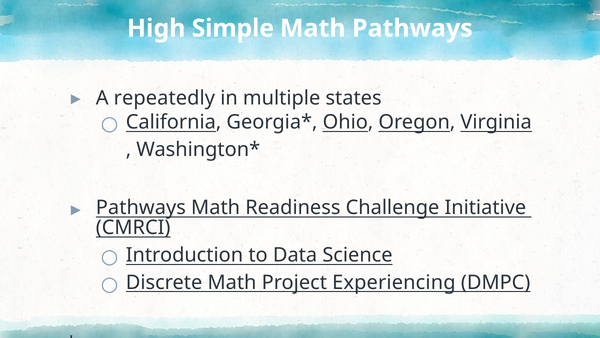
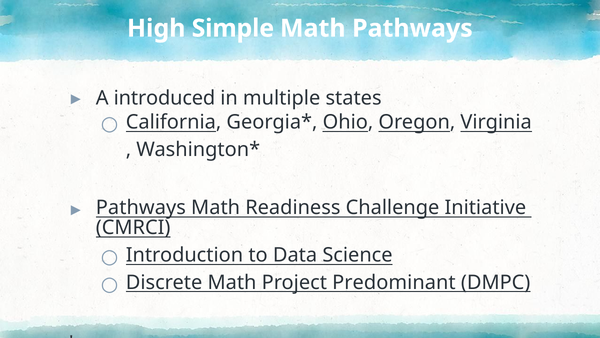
repeatedly: repeatedly -> introduced
Experiencing: Experiencing -> Predominant
